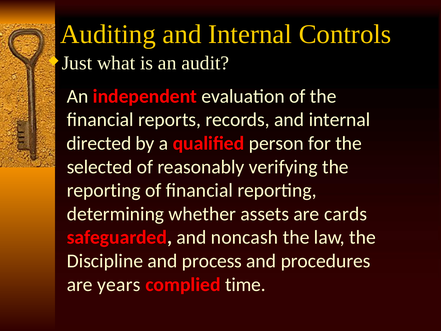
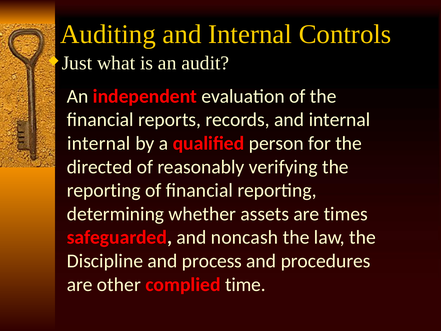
directed at (99, 143): directed -> internal
selected: selected -> directed
cards: cards -> times
years: years -> other
